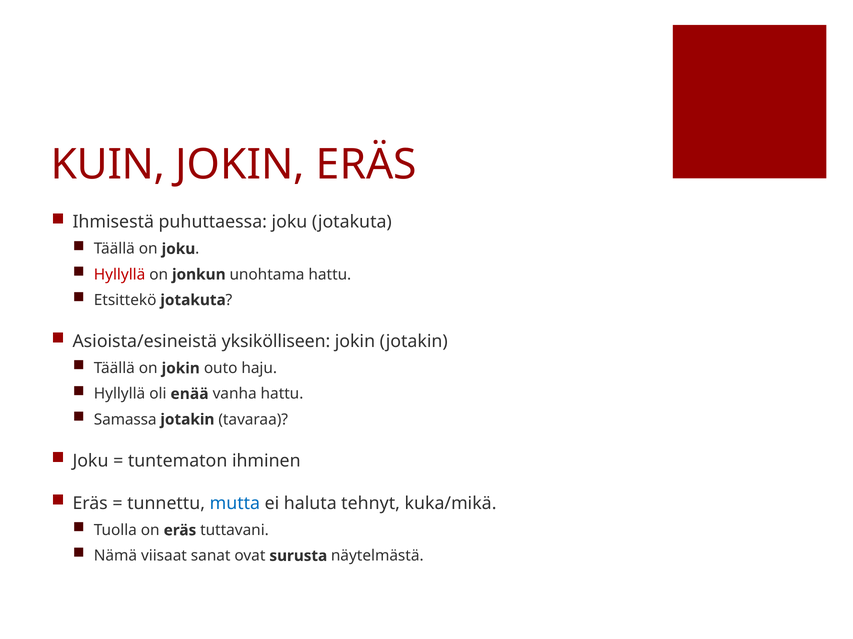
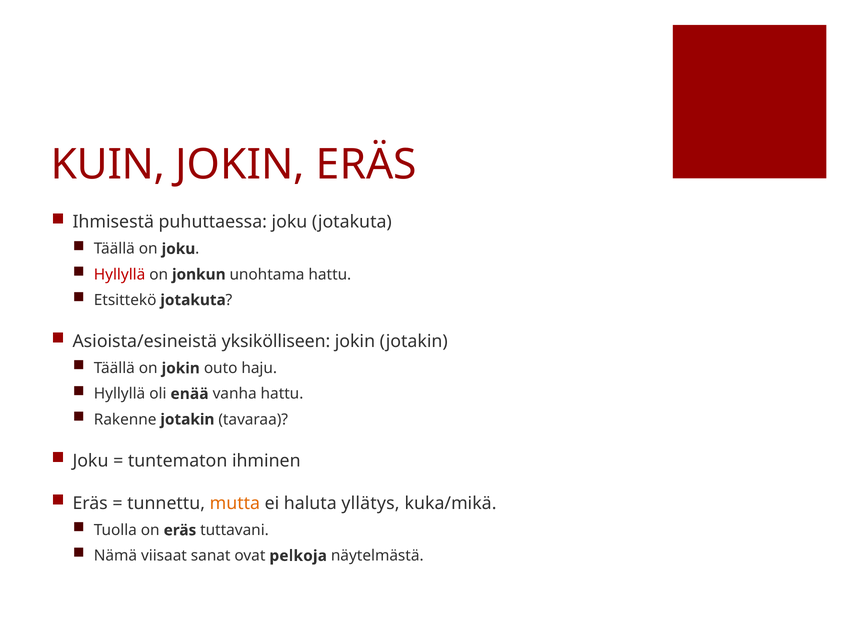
Samassa: Samassa -> Rakenne
mutta colour: blue -> orange
tehnyt: tehnyt -> yllätys
surusta: surusta -> pelkoja
